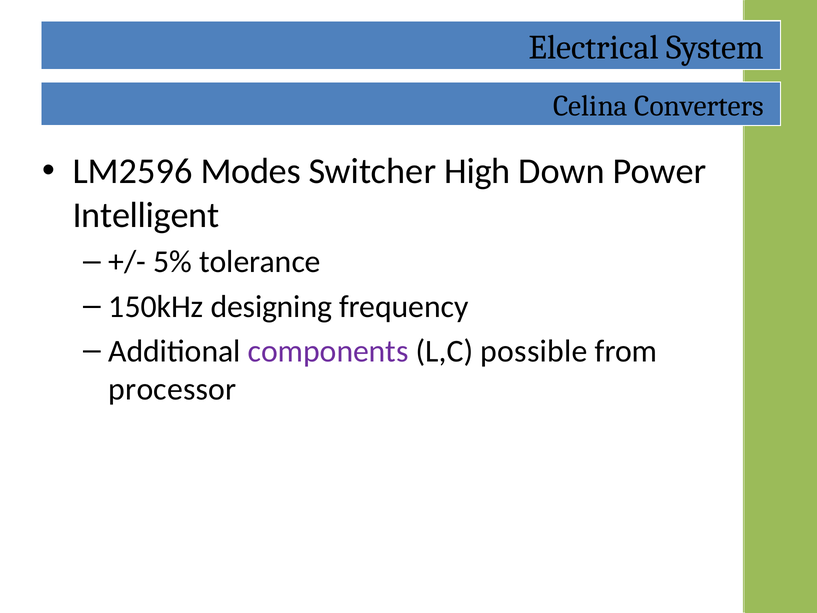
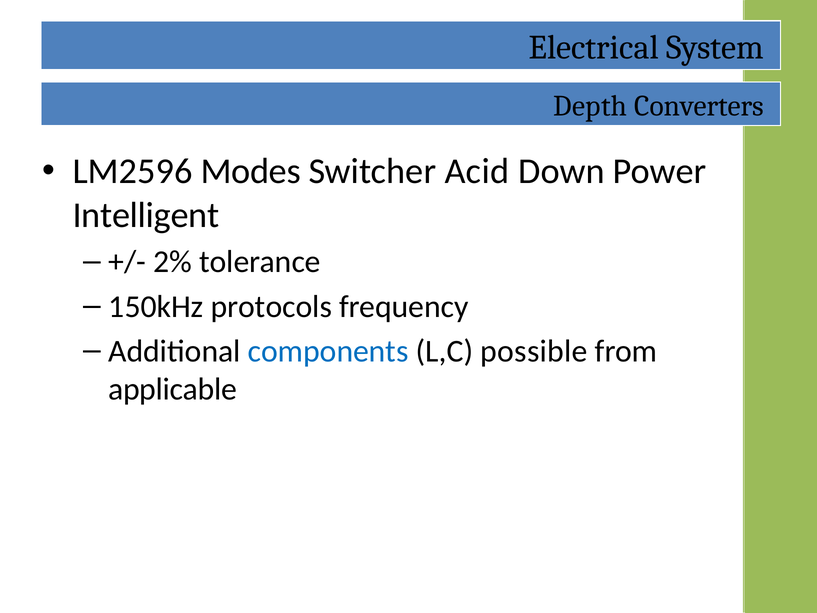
Celina: Celina -> Depth
High: High -> Acid
5%: 5% -> 2%
designing: designing -> protocols
components colour: purple -> blue
processor: processor -> applicable
